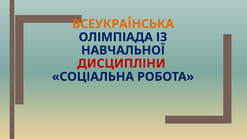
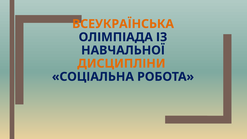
ДИСЦИПЛІНИ colour: red -> orange
